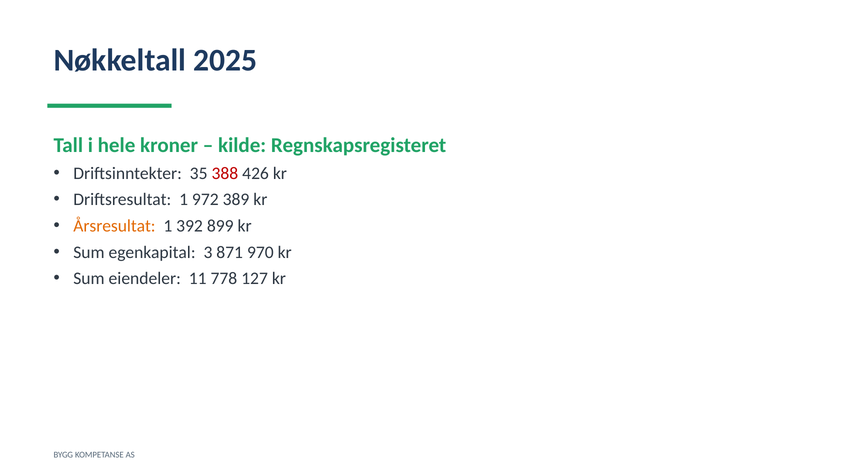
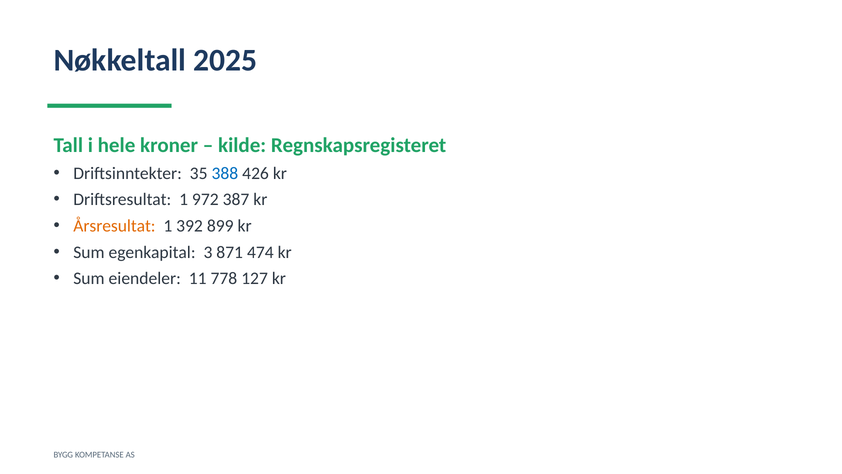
388 colour: red -> blue
389: 389 -> 387
970: 970 -> 474
